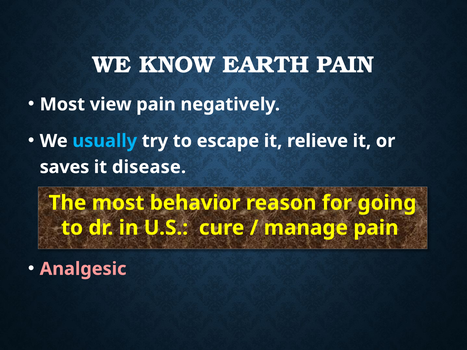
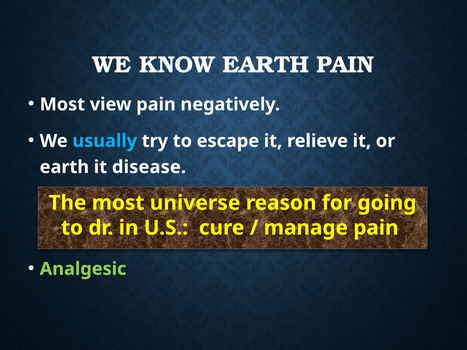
saves at (64, 167): saves -> earth
behavior: behavior -> universe
Analgesic colour: pink -> light green
